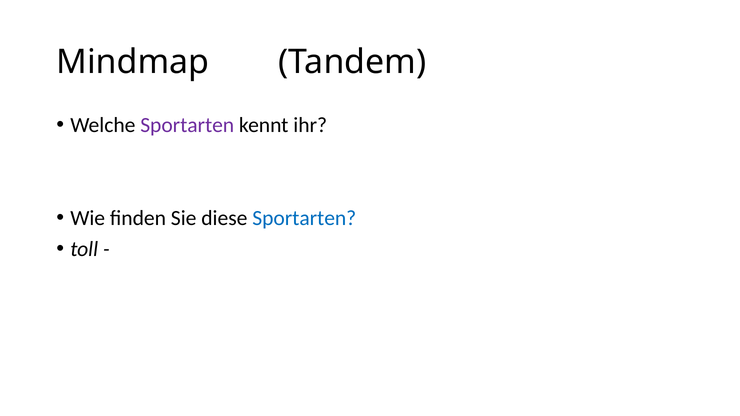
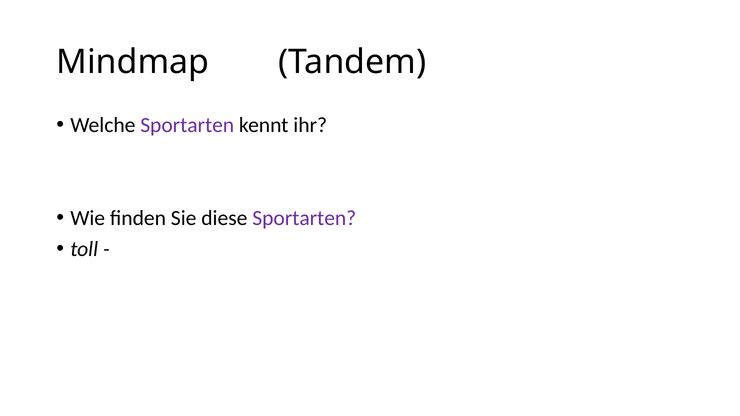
Sportarten at (304, 218) colour: blue -> purple
